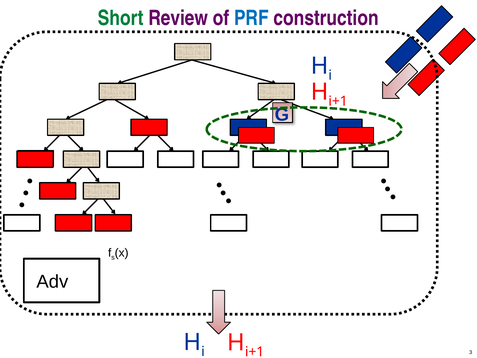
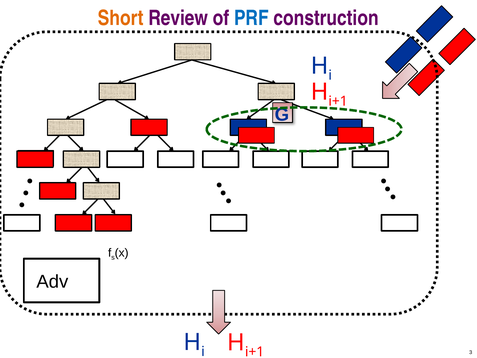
Short colour: green -> orange
